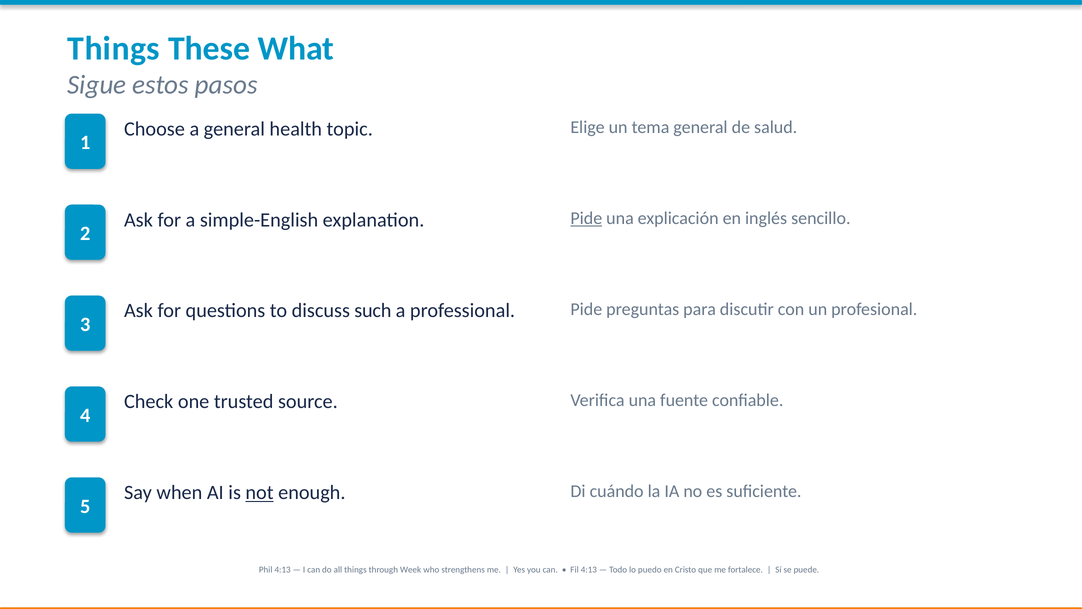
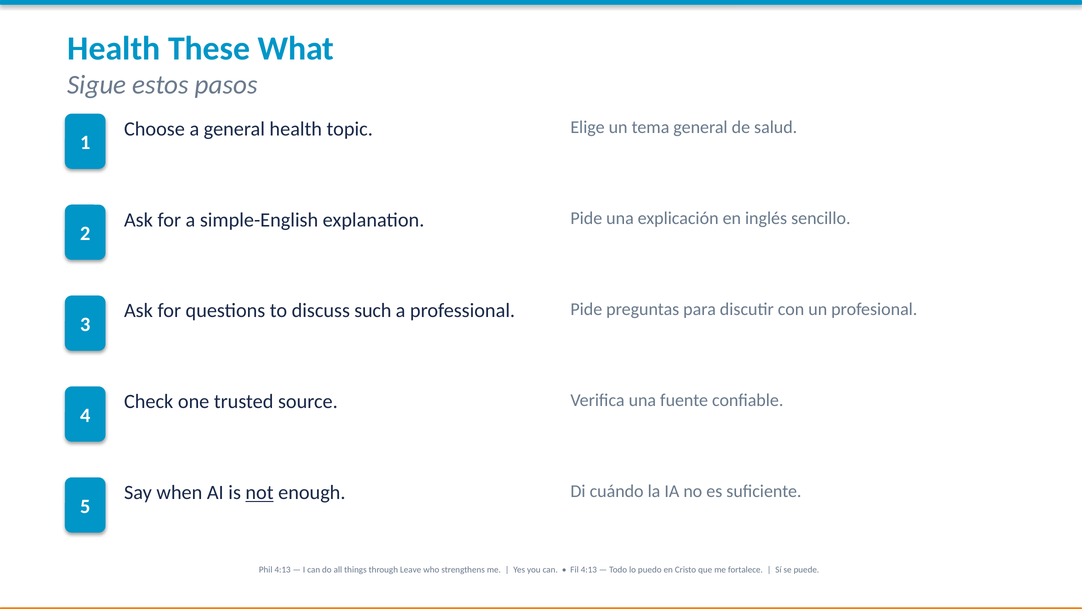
Things at (114, 49): Things -> Health
Pide at (586, 218) underline: present -> none
Week: Week -> Leave
